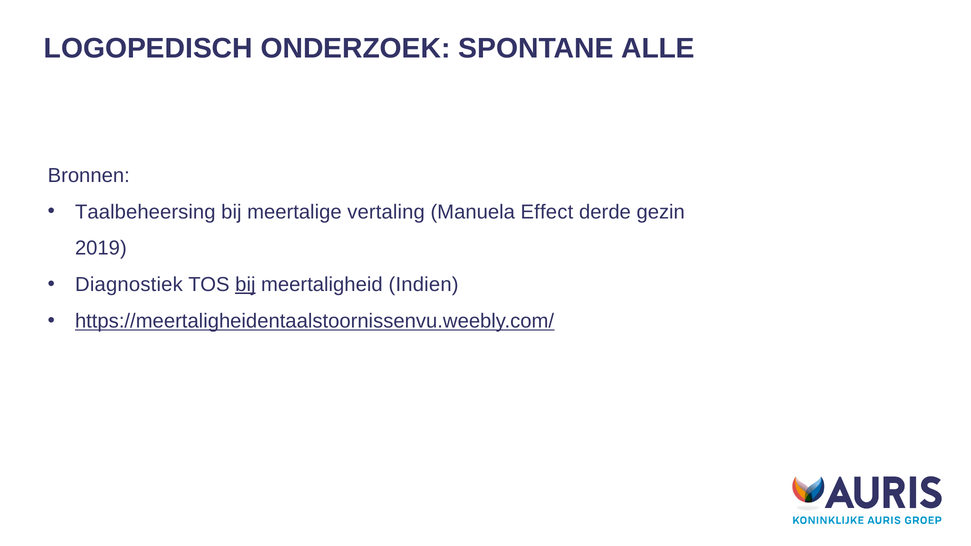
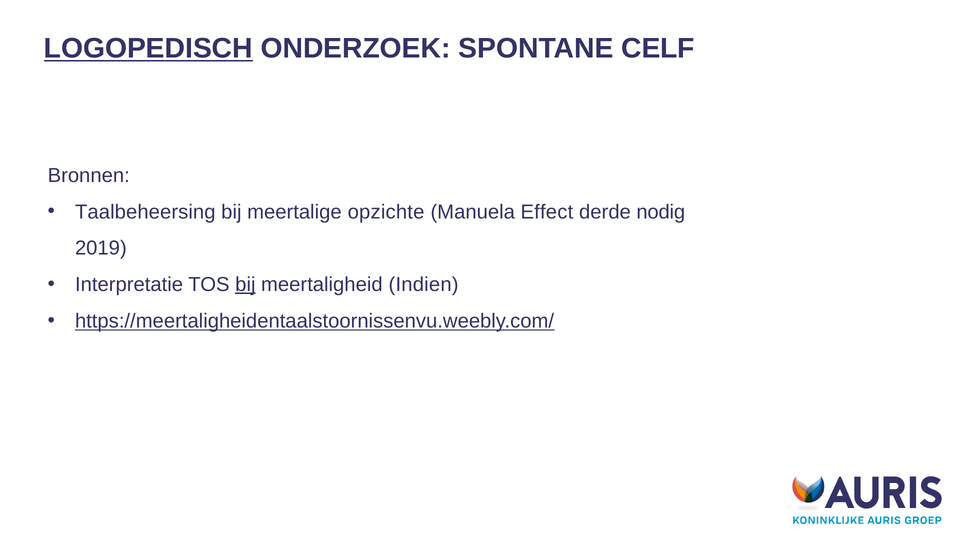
LOGOPEDISCH underline: none -> present
ALLE: ALLE -> CELF
vertaling at (386, 212): vertaling -> opzichte
gezin: gezin -> nodig
Diagnostiek at (129, 285): Diagnostiek -> Interpretatie
